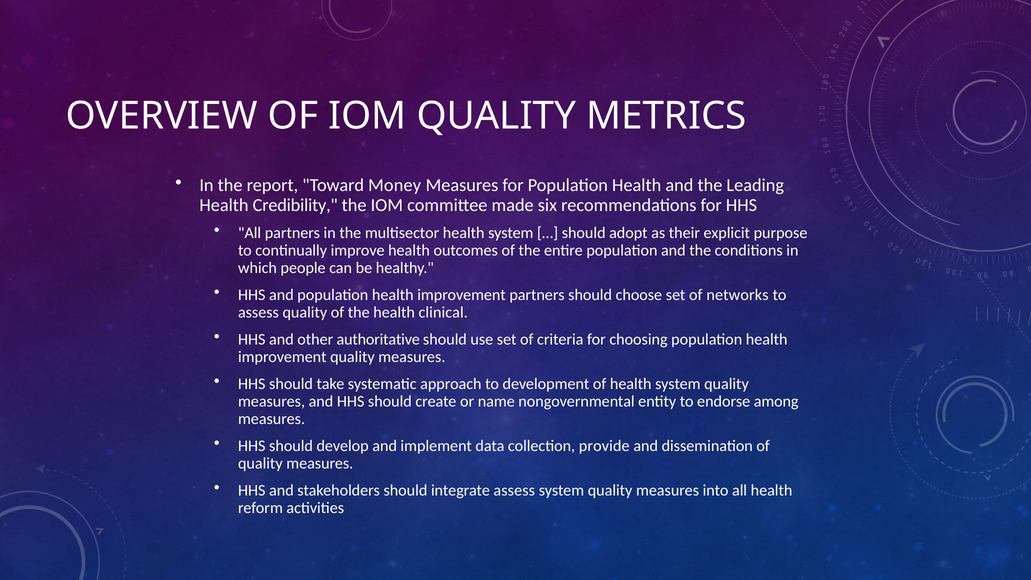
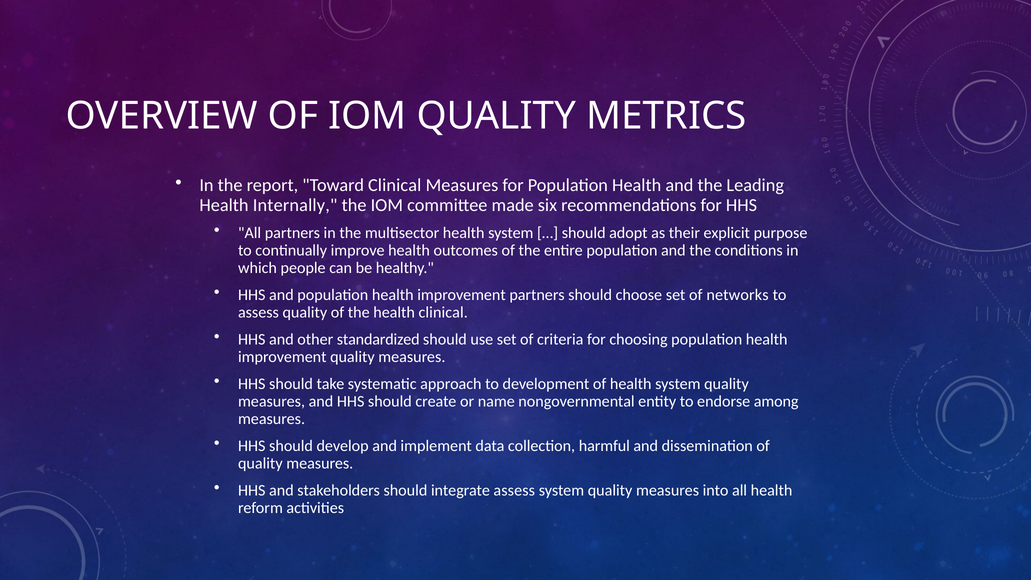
Toward Money: Money -> Clinical
Credibility: Credibility -> Internally
authoritative: authoritative -> standardized
provide: provide -> harmful
